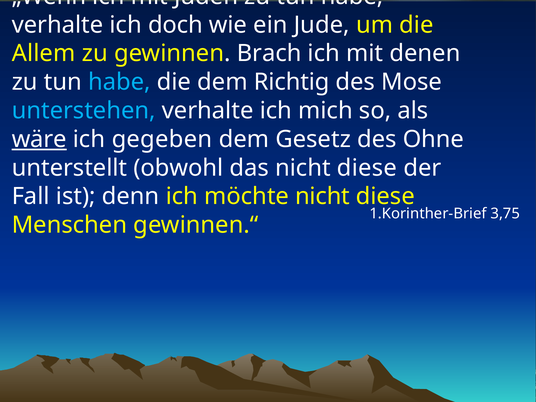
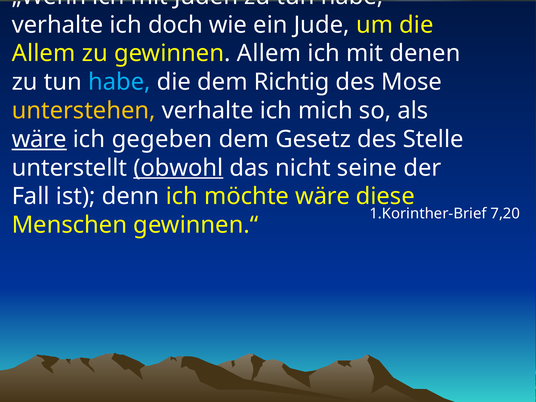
gewinnen Brach: Brach -> Allem
unterstehen colour: light blue -> yellow
Ohne: Ohne -> Stelle
obwohl underline: none -> present
das nicht diese: diese -> seine
möchte nicht: nicht -> wäre
3,75: 3,75 -> 7,20
